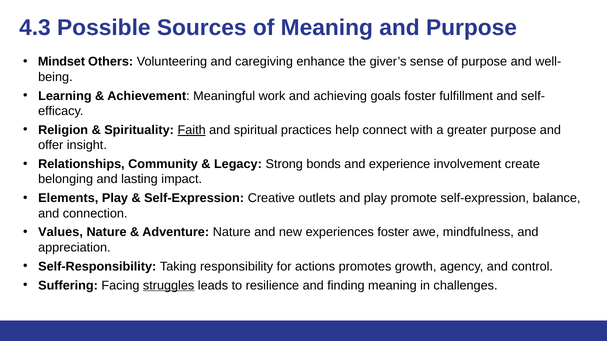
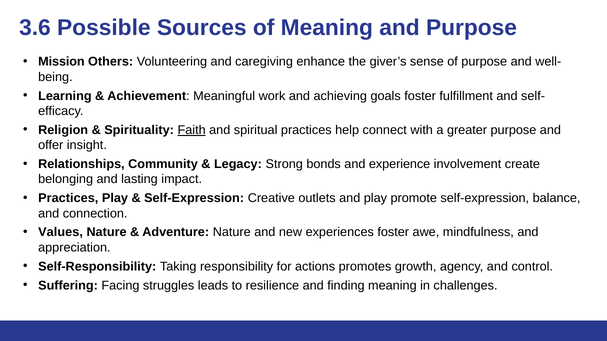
4.3: 4.3 -> 3.6
Mindset: Mindset -> Mission
Elements at (68, 198): Elements -> Practices
struggles underline: present -> none
